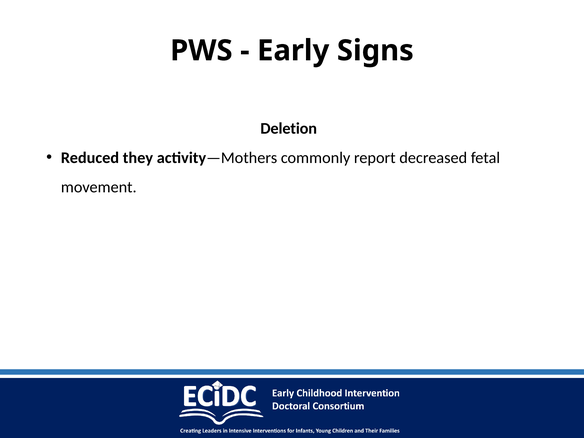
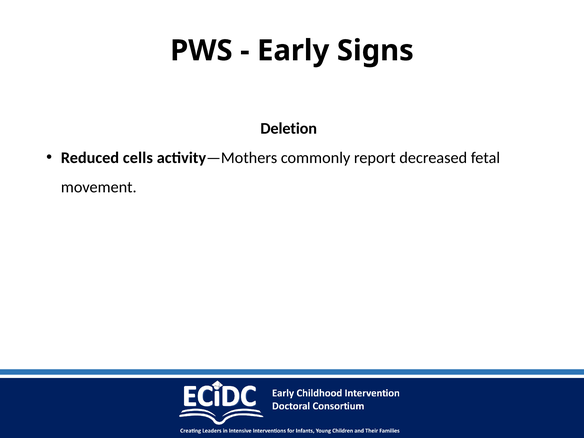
they: they -> cells
